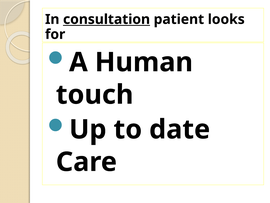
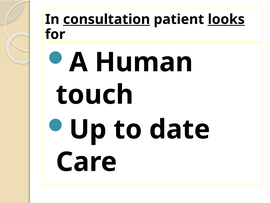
looks underline: none -> present
